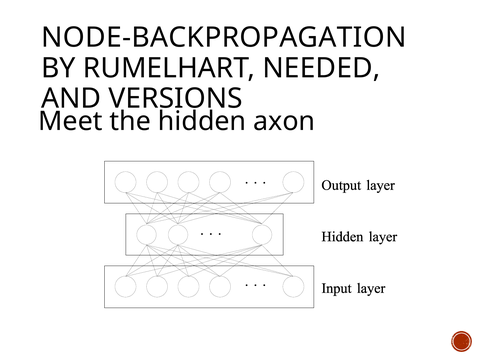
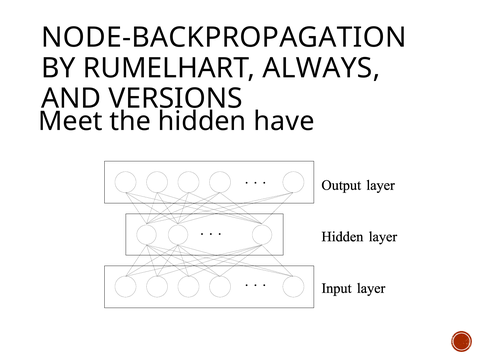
NEEDED: NEEDED -> ALWAYS
axon: axon -> have
